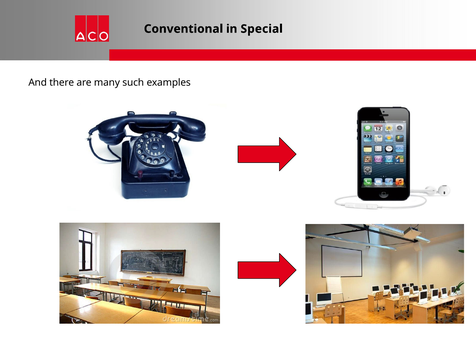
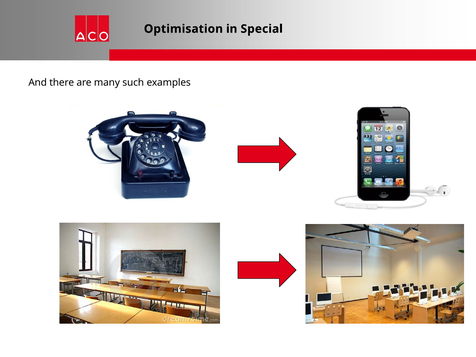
Conventional: Conventional -> Optimisation
